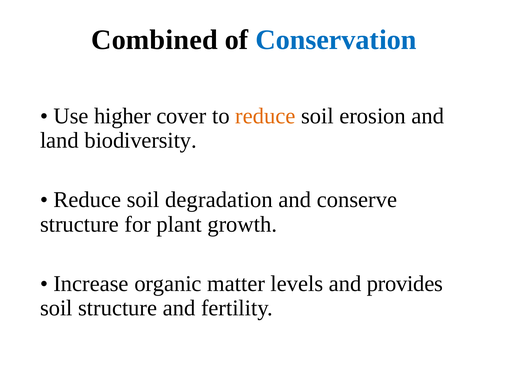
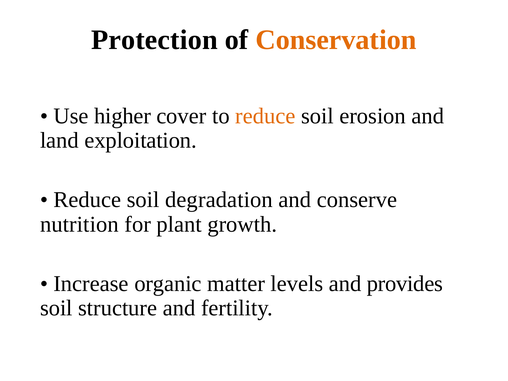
Combined: Combined -> Protection
Conservation colour: blue -> orange
biodiversity: biodiversity -> exploitation
structure at (79, 224): structure -> nutrition
